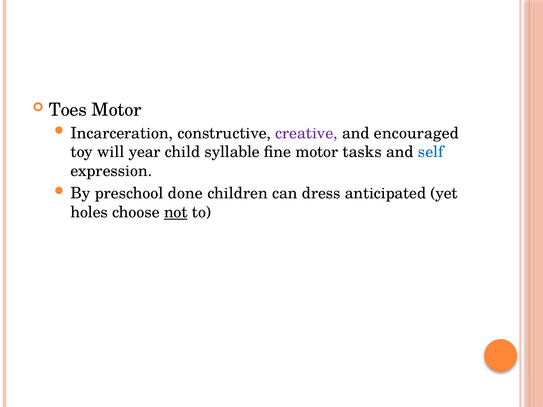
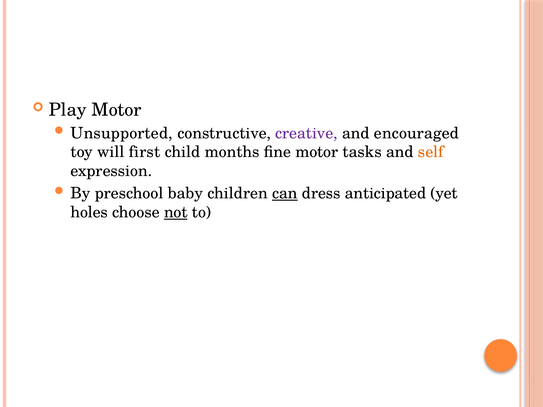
Toes: Toes -> Play
Incarceration: Incarceration -> Unsupported
year: year -> first
syllable: syllable -> months
self colour: blue -> orange
done: done -> baby
can underline: none -> present
